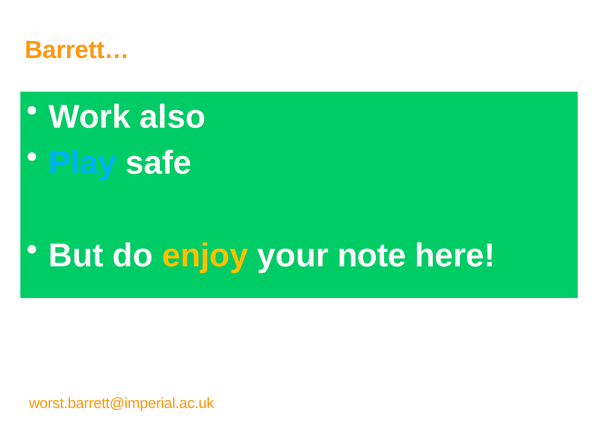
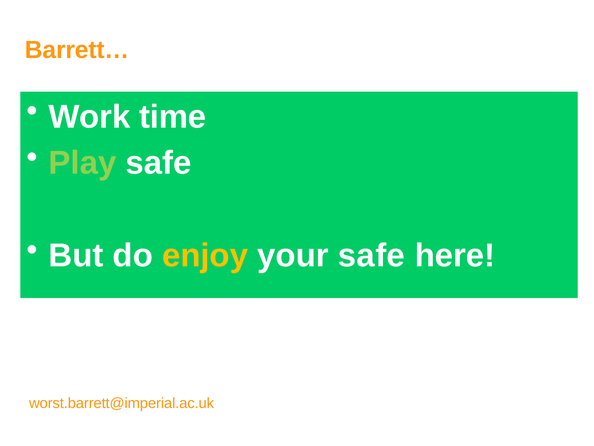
also: also -> time
Play colour: light blue -> light green
your note: note -> safe
